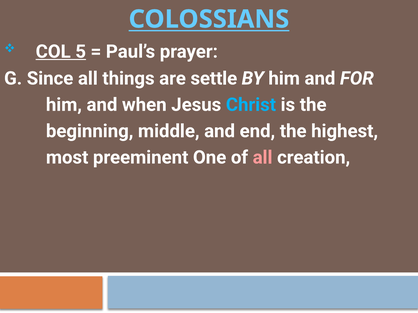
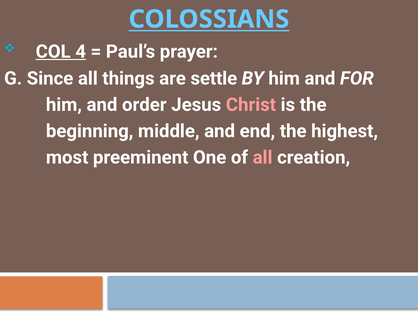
5: 5 -> 4
when: when -> order
Christ colour: light blue -> pink
